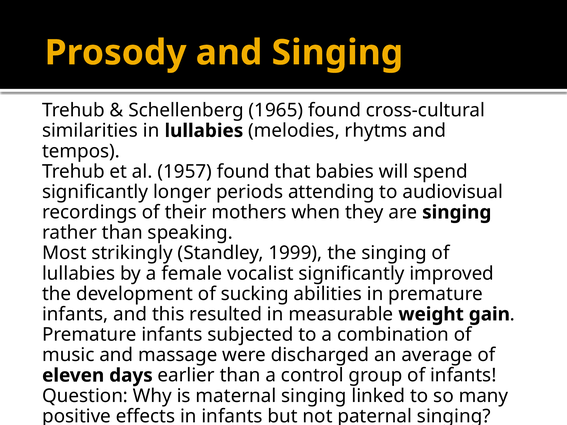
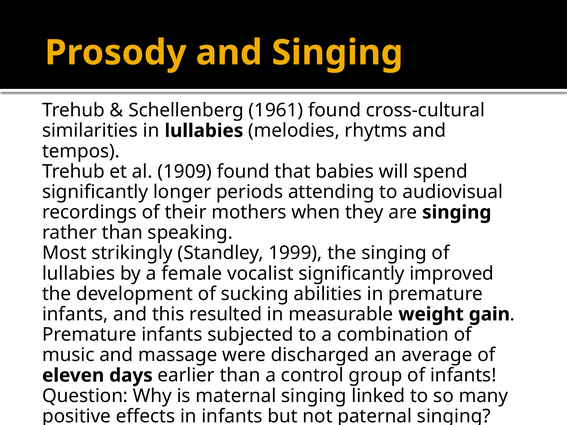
1965: 1965 -> 1961
1957: 1957 -> 1909
